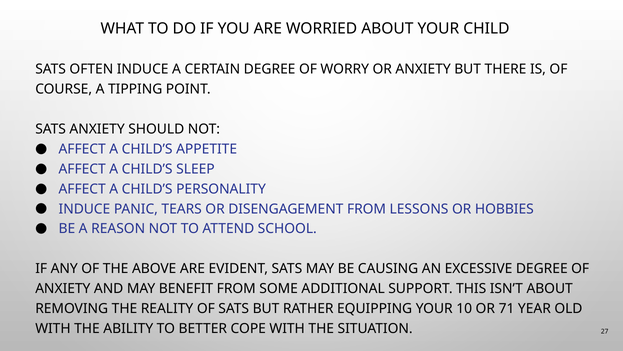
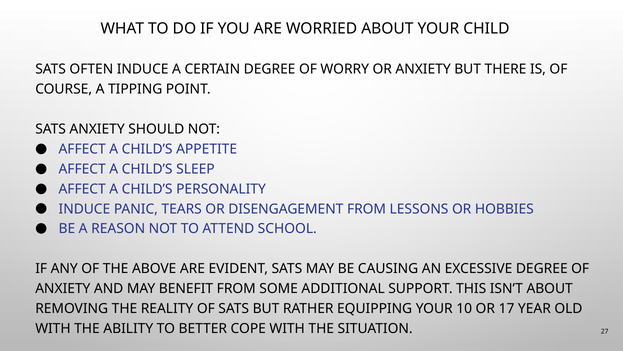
71: 71 -> 17
